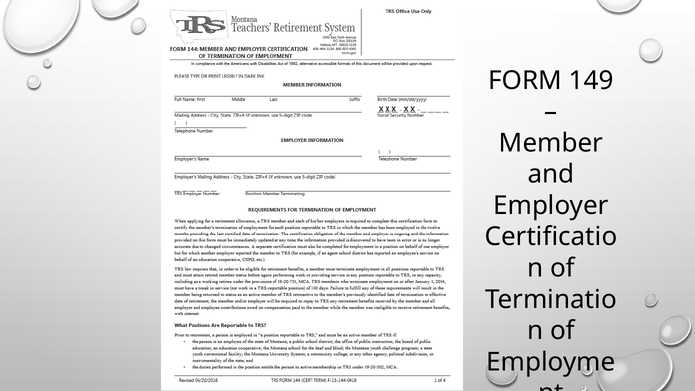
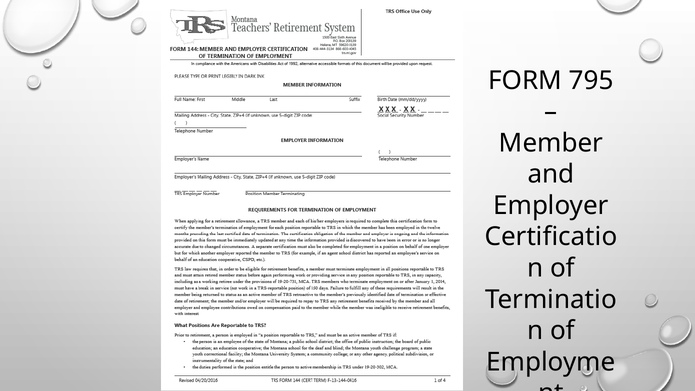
149: 149 -> 795
